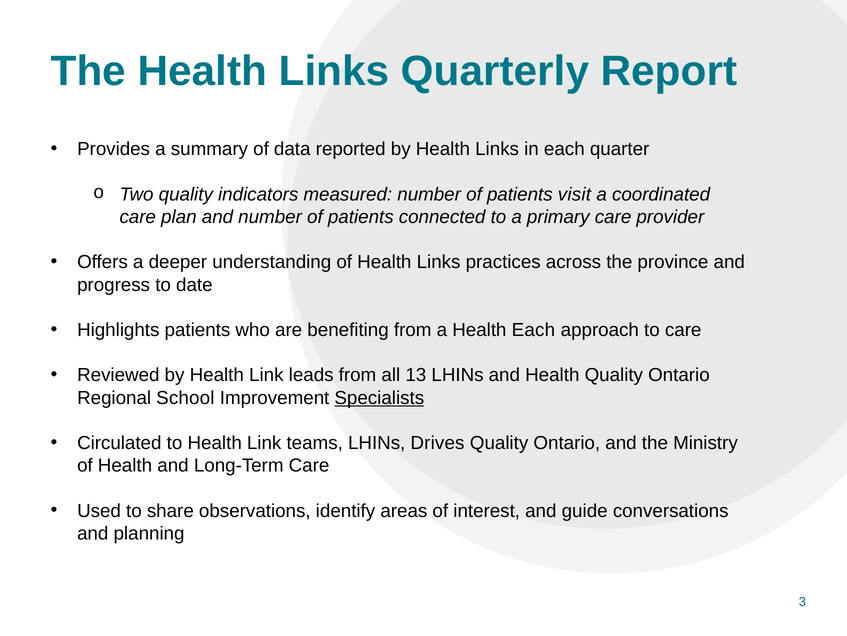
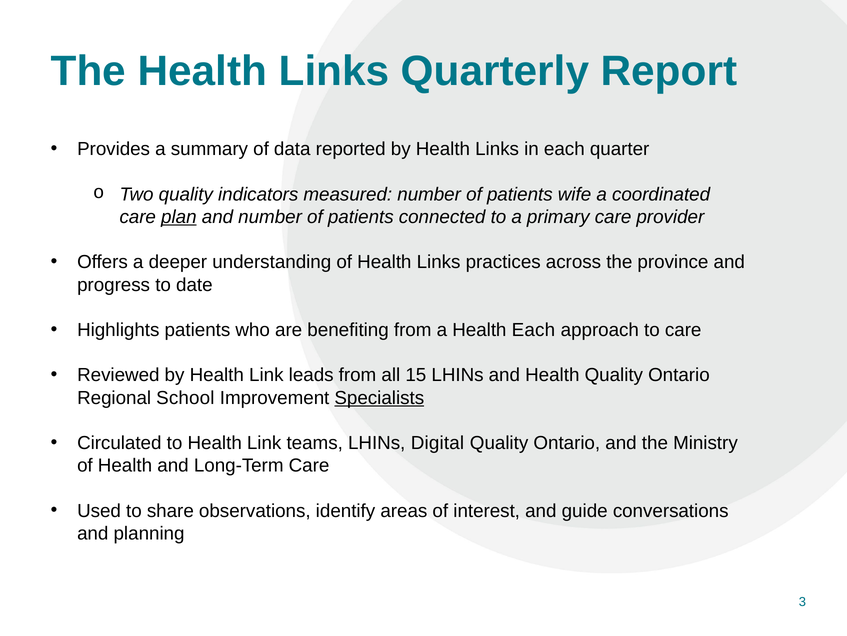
visit: visit -> wife
plan underline: none -> present
13: 13 -> 15
Drives: Drives -> Digital
